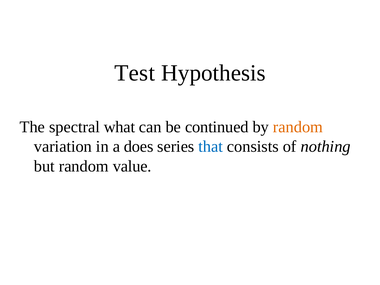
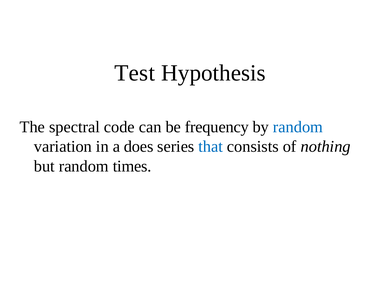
what: what -> code
continued: continued -> frequency
random at (298, 127) colour: orange -> blue
value: value -> times
